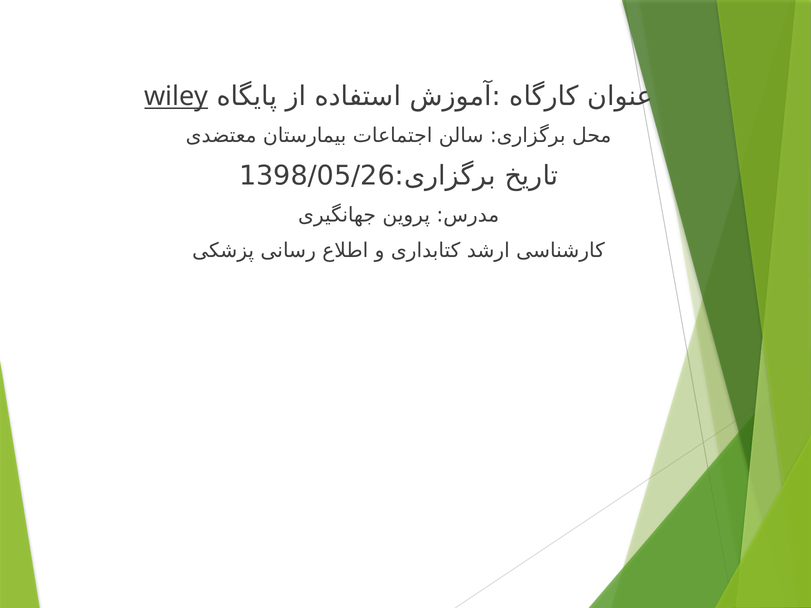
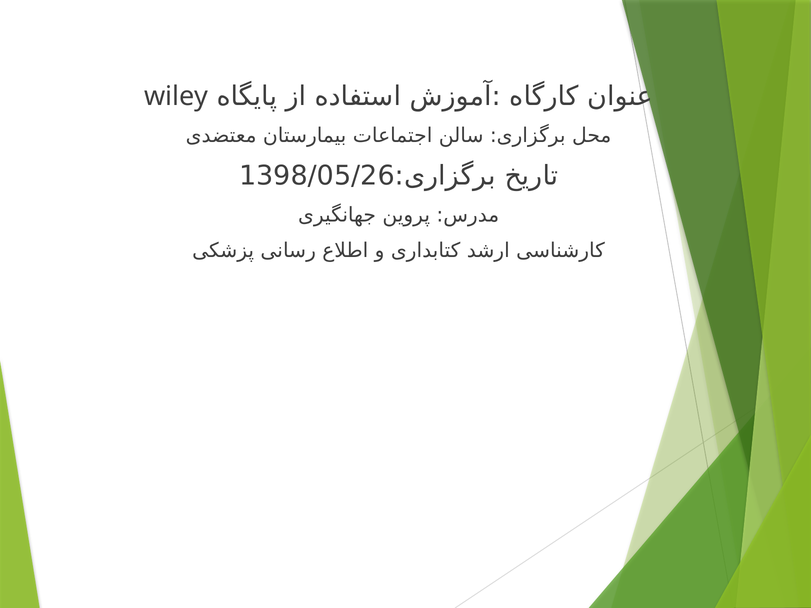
wiley underline: present -> none
